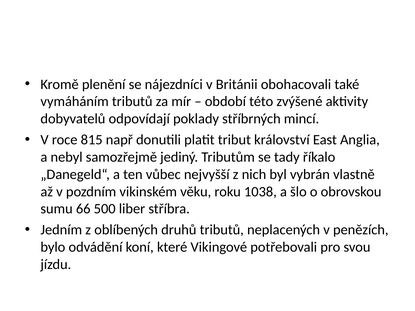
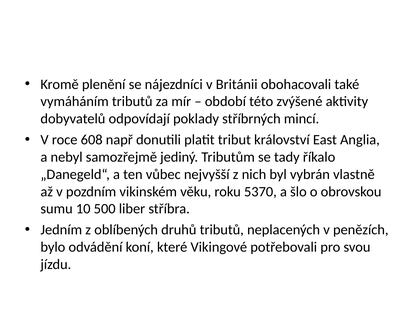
815: 815 -> 608
1038: 1038 -> 5370
66: 66 -> 10
